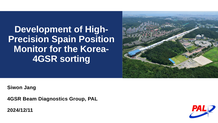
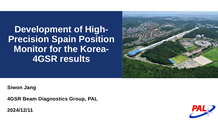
sorting: sorting -> results
